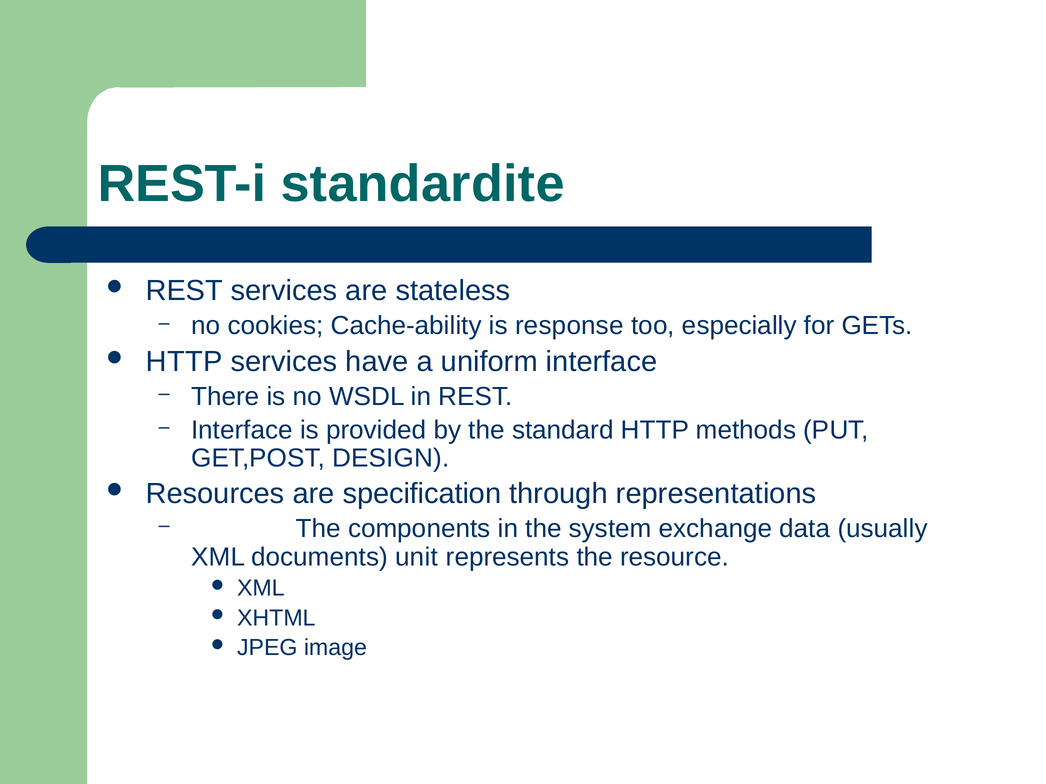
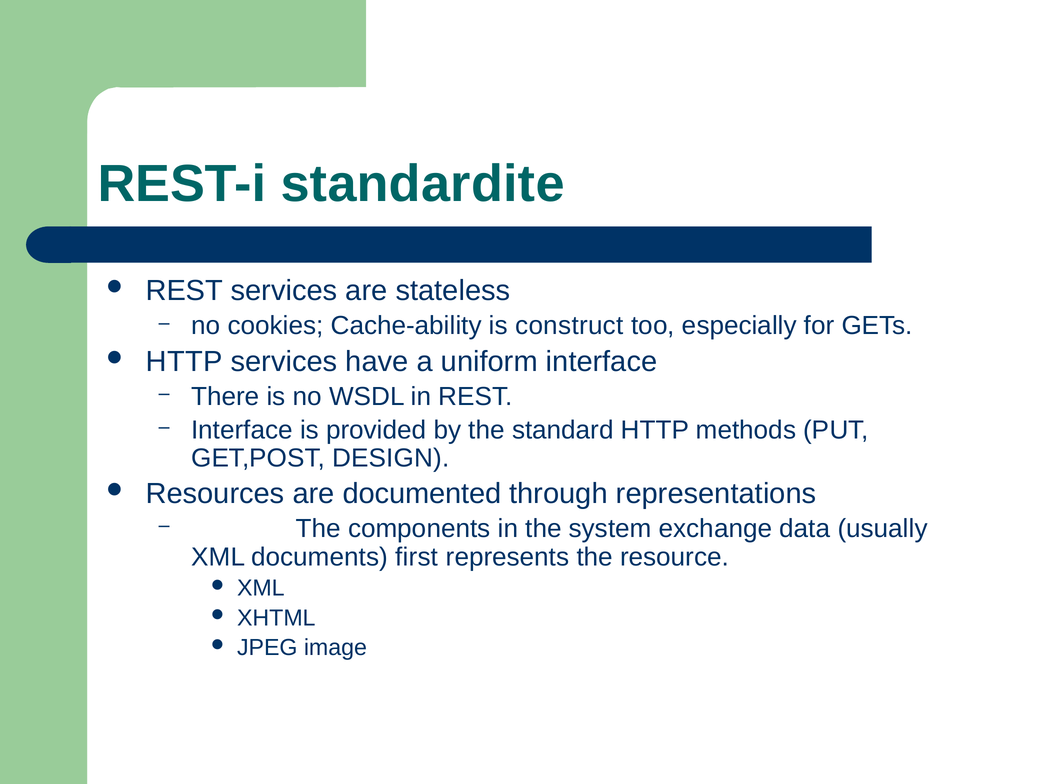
response: response -> construct
specification: specification -> documented
unit: unit -> first
